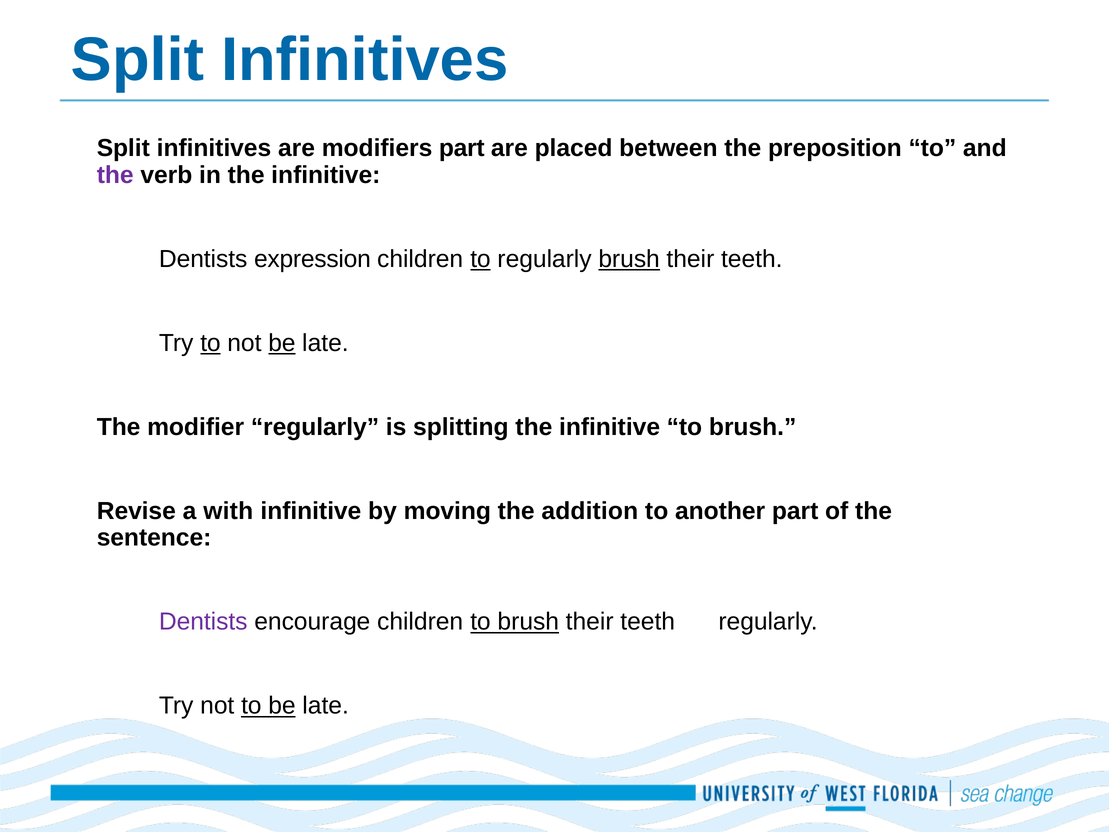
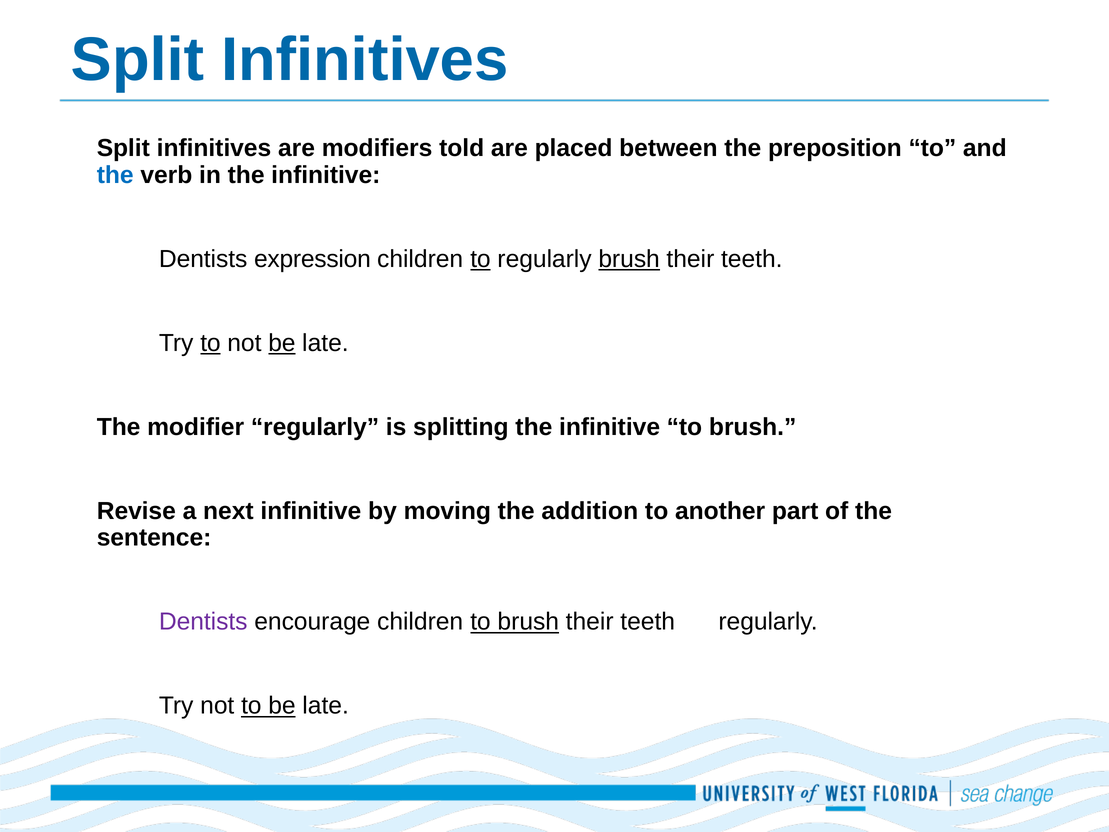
modifiers part: part -> told
the at (115, 175) colour: purple -> blue
with: with -> next
